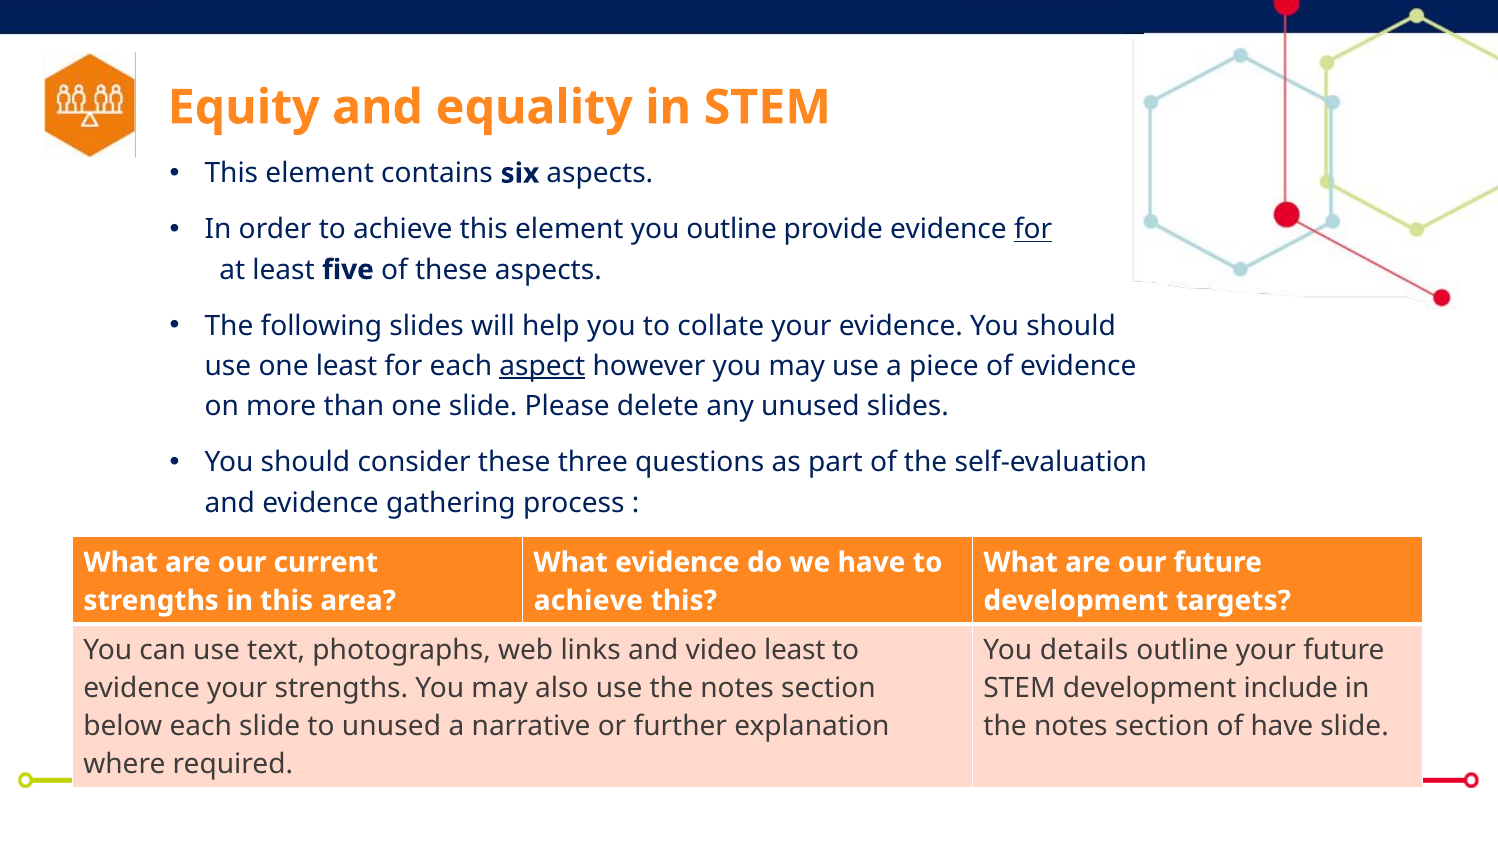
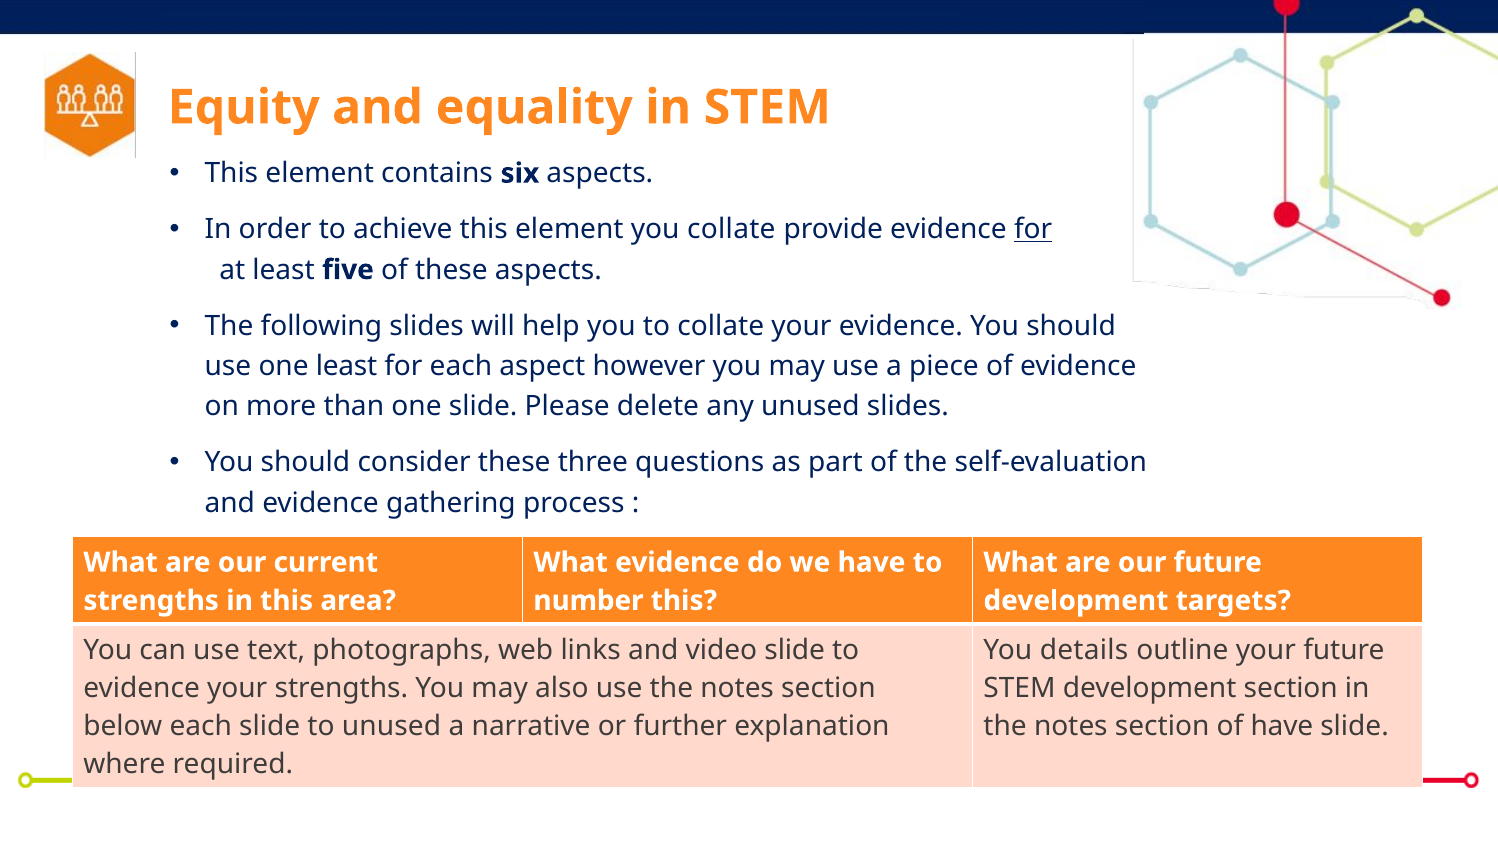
you outline: outline -> collate
aspect underline: present -> none
achieve at (588, 601): achieve -> number
video least: least -> slide
development include: include -> section
